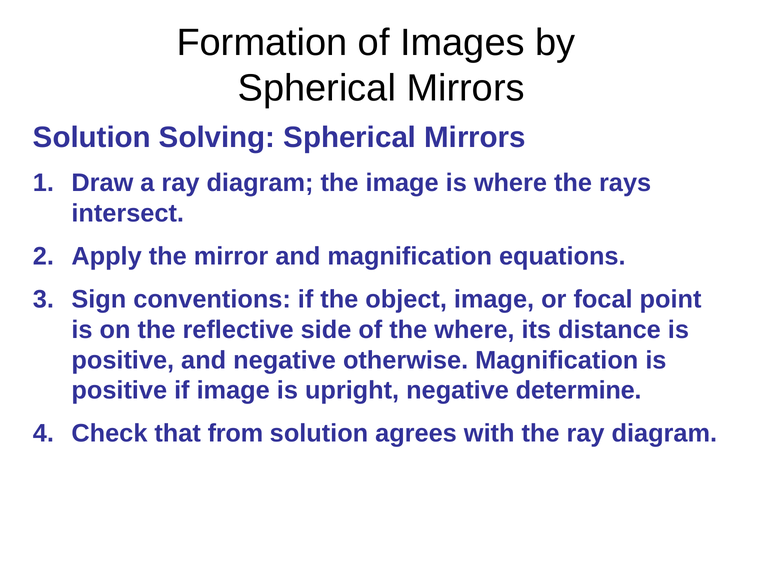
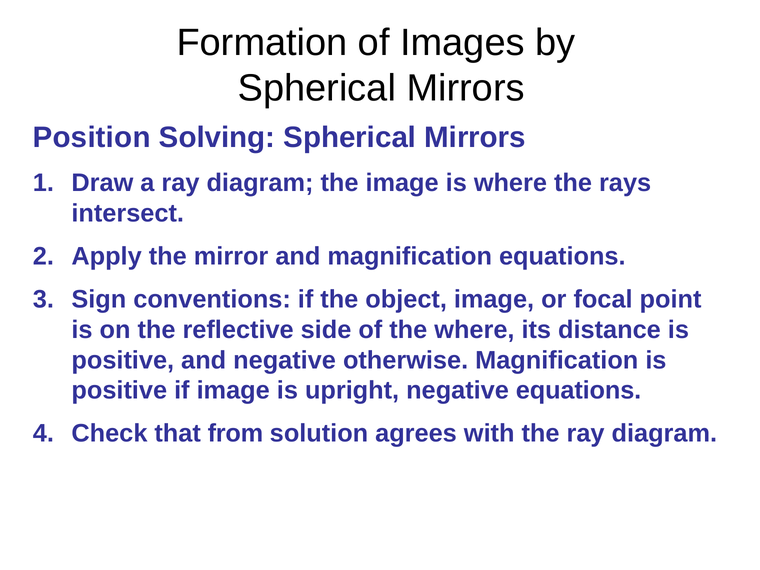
Solution at (92, 138): Solution -> Position
negative determine: determine -> equations
